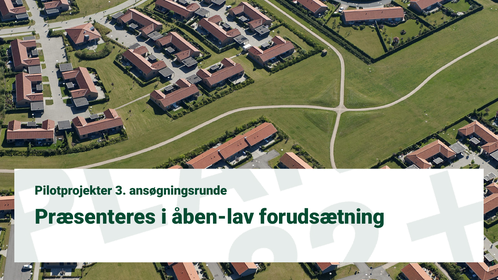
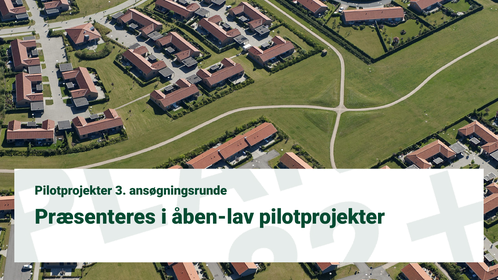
åben-lav forudsætning: forudsætning -> pilotprojekter
